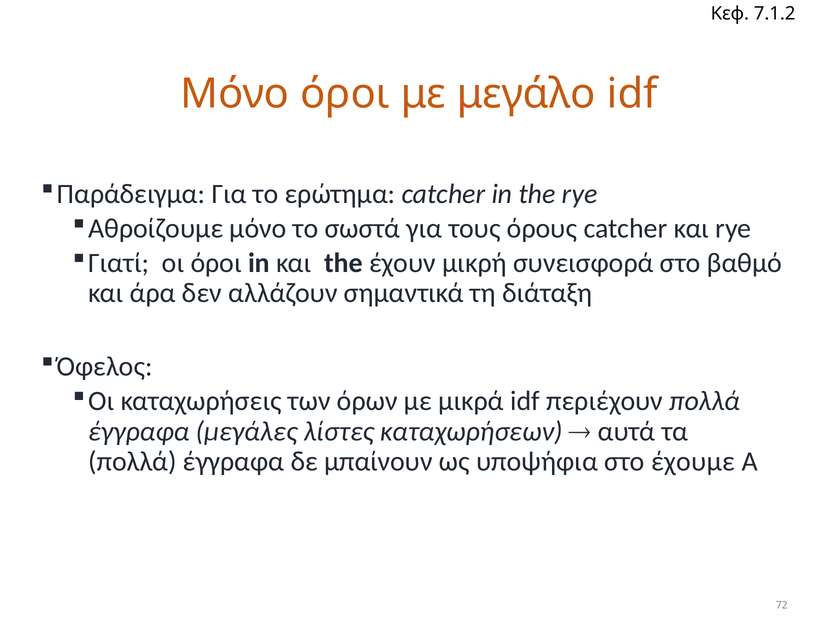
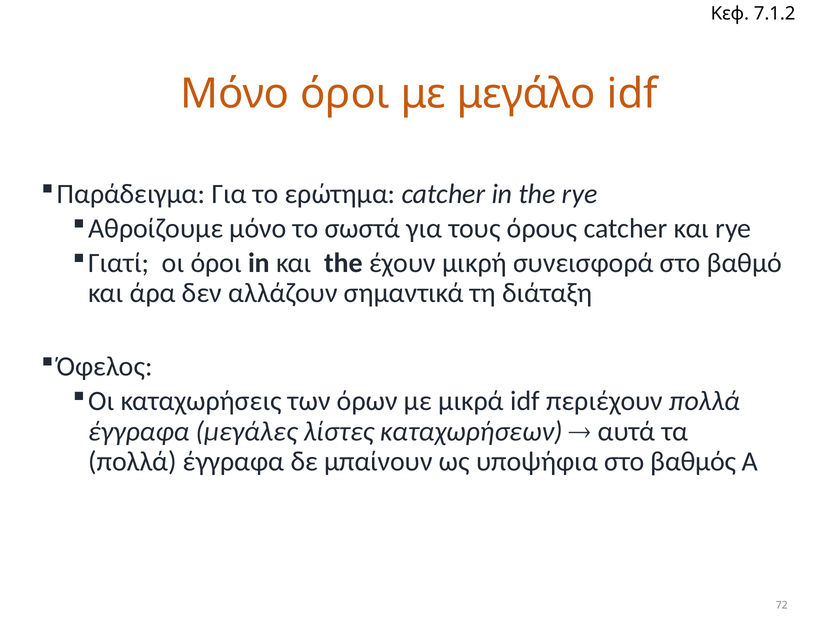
έχουμε: έχουμε -> βαθμός
